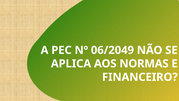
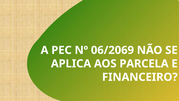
06/2049: 06/2049 -> 06/2069
NORMAS: NORMAS -> PARCELA
